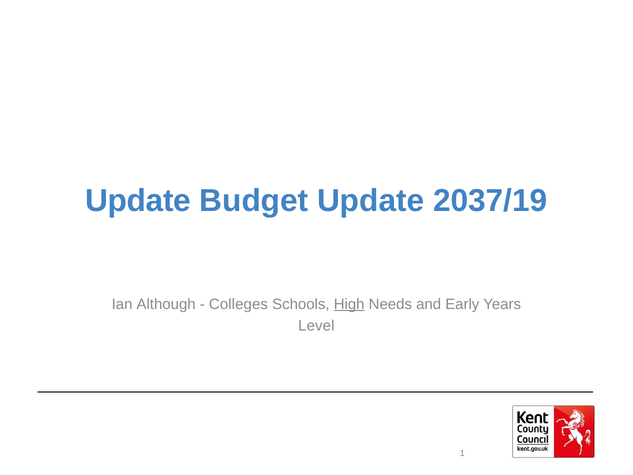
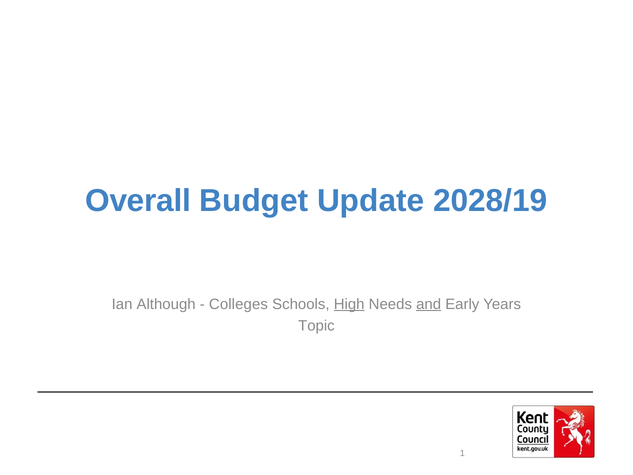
Update at (138, 201): Update -> Overall
2037/19: 2037/19 -> 2028/19
and underline: none -> present
Level: Level -> Topic
